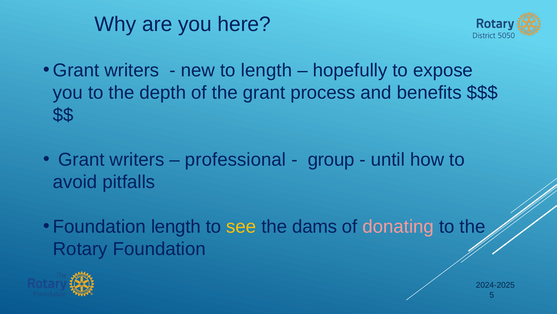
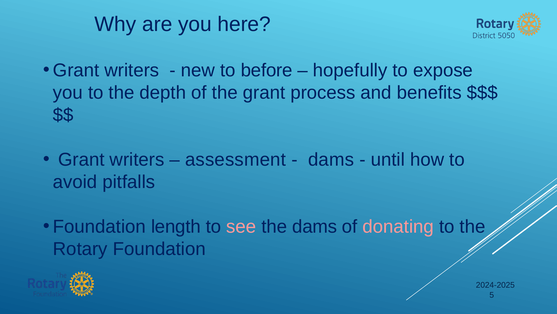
to length: length -> before
professional: professional -> assessment
group at (331, 159): group -> dams
see colour: yellow -> pink
